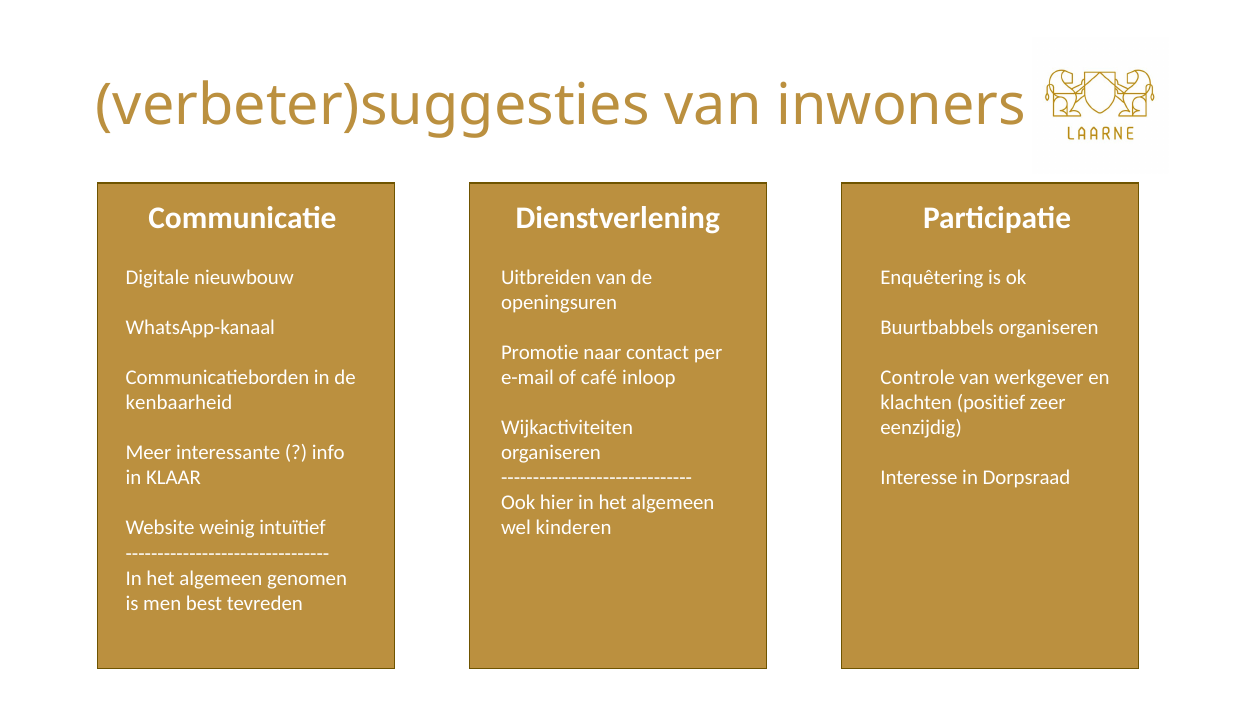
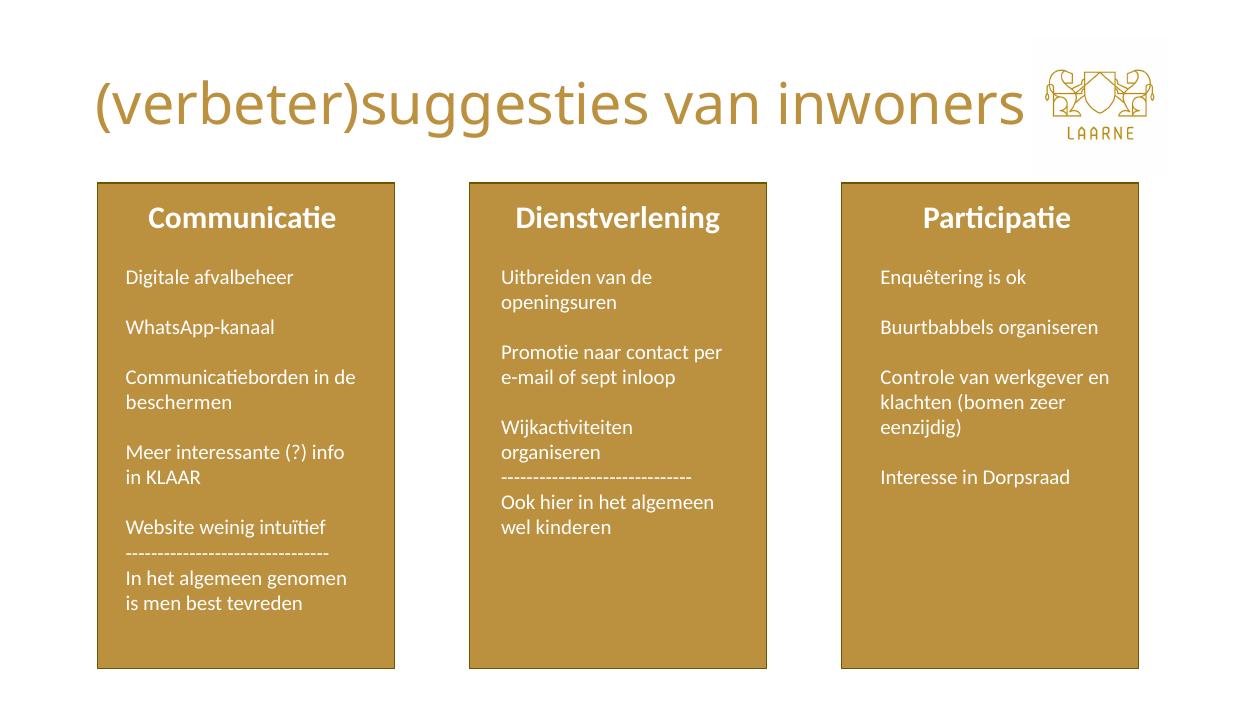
nieuwbouw: nieuwbouw -> afvalbeheer
café: café -> sept
kenbaarheid: kenbaarheid -> beschermen
positief: positief -> bomen
